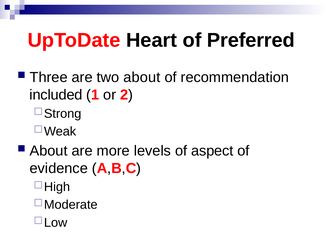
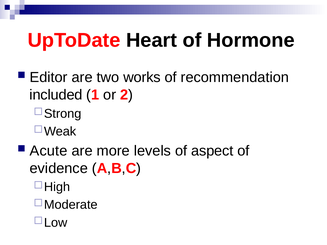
Preferred: Preferred -> Hormone
Three: Three -> Editor
two about: about -> works
About at (49, 151): About -> Acute
